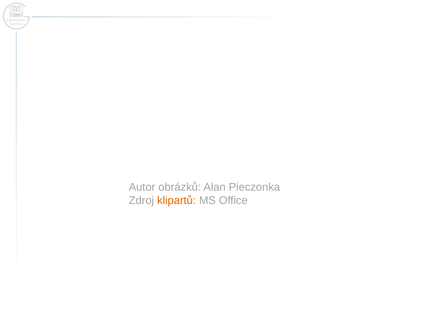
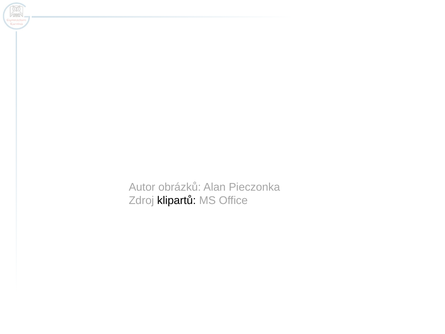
klipartů colour: orange -> black
